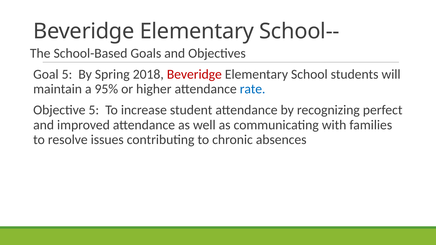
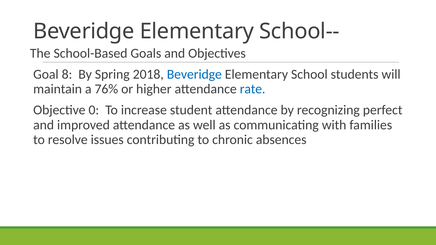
Goal 5: 5 -> 8
Beveridge at (194, 74) colour: red -> blue
95%: 95% -> 76%
Objective 5: 5 -> 0
